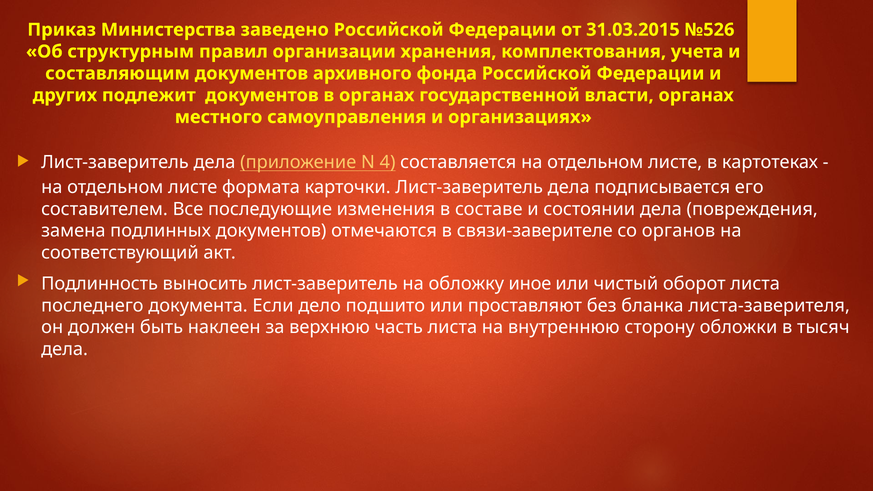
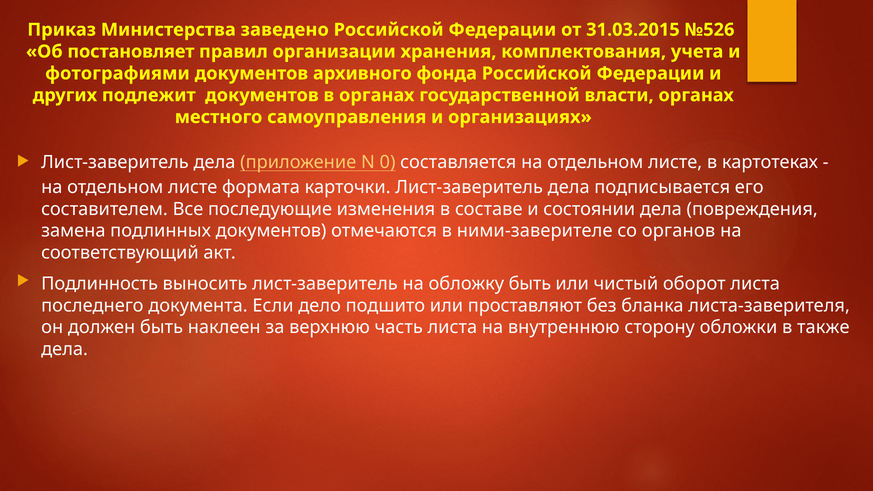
структурным: структурным -> постановляет
составляющим: составляющим -> фотографиями
4: 4 -> 0
связи-заверителе: связи-заверителе -> ними-заверителе
обложку иное: иное -> быть
тысяч: тысяч -> также
